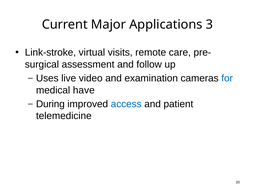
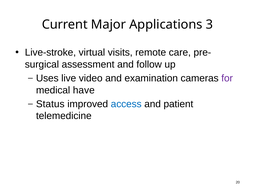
Link-stroke: Link-stroke -> Live-stroke
for colour: blue -> purple
During: During -> Status
